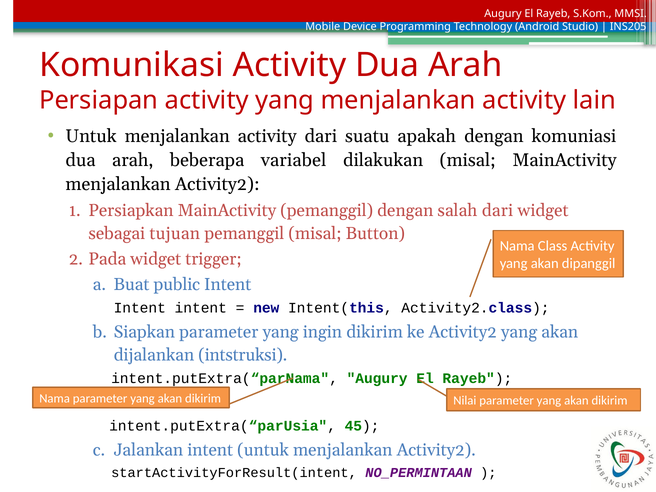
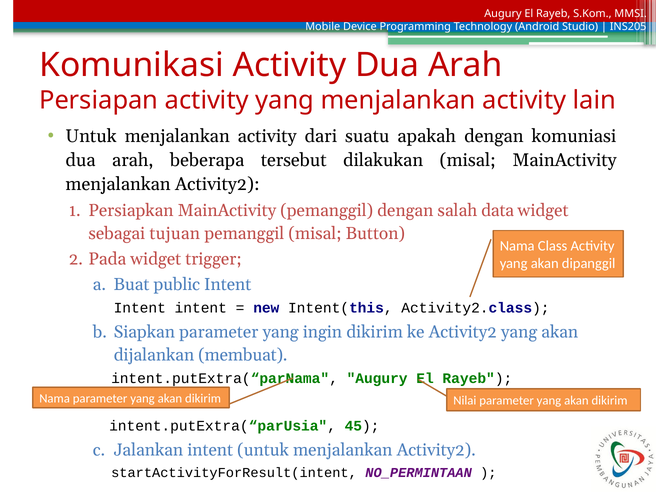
variabel: variabel -> tersebut
salah dari: dari -> data
intstruksi: intstruksi -> membuat
